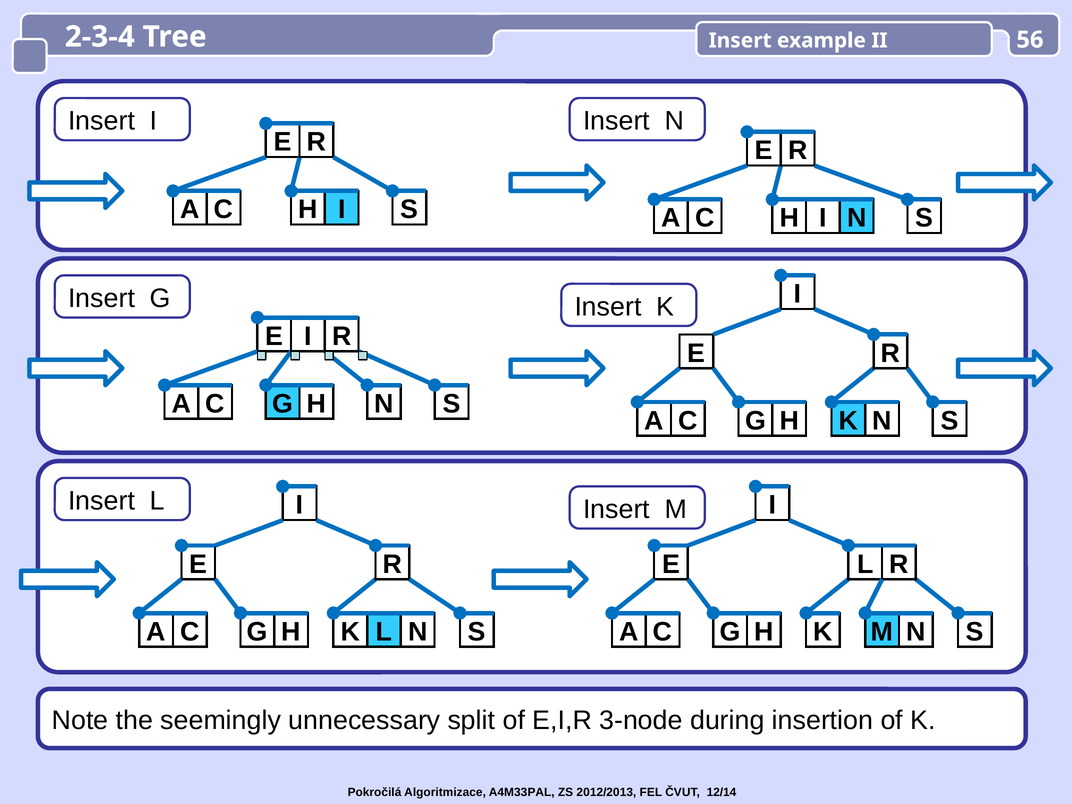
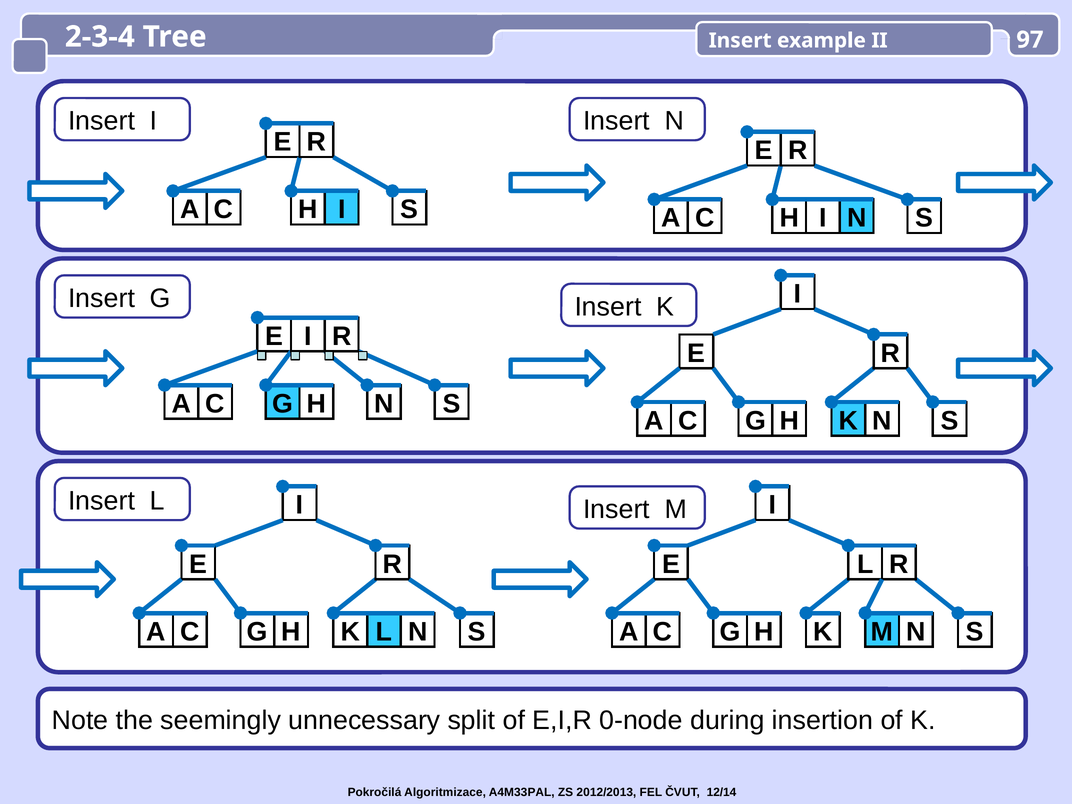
56: 56 -> 97
3-node: 3-node -> 0-node
